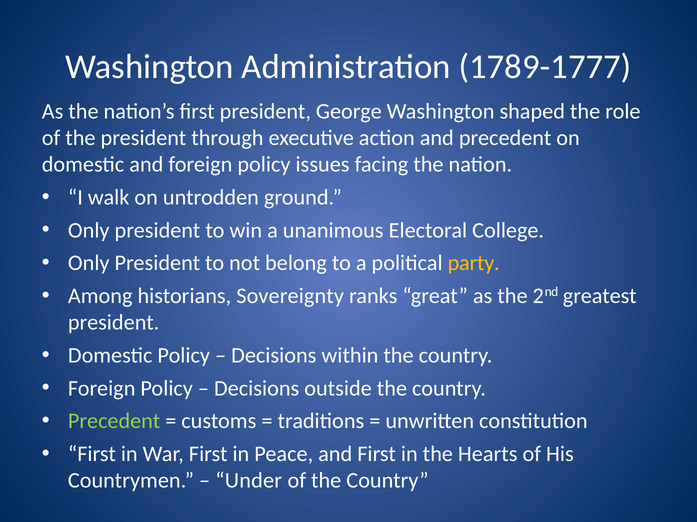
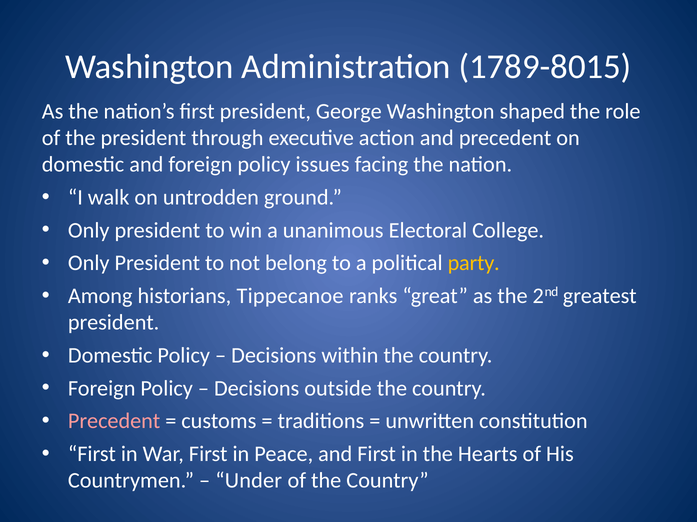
1789-1777: 1789-1777 -> 1789-8015
Sovereignty: Sovereignty -> Tippecanoe
Precedent at (114, 422) colour: light green -> pink
